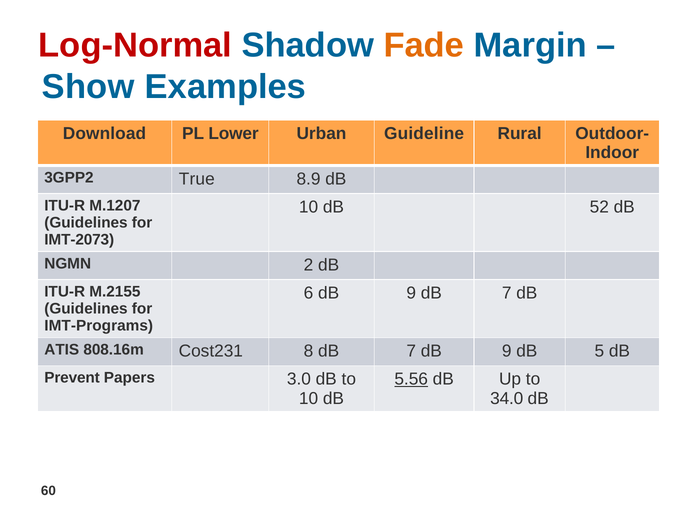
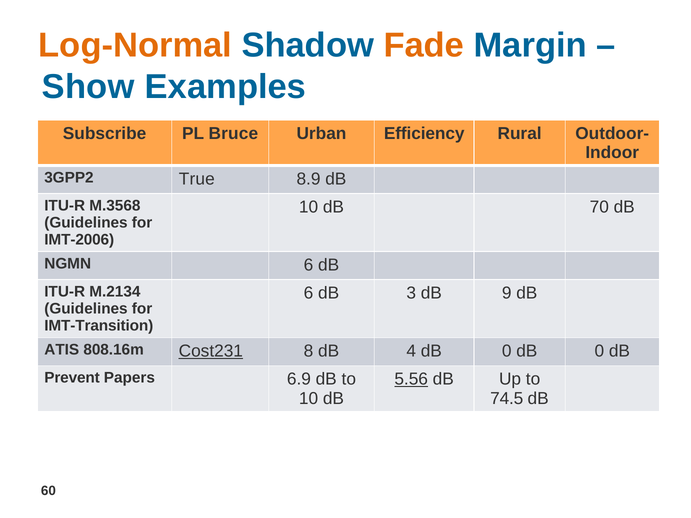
Log-Normal colour: red -> orange
Download: Download -> Subscribe
Lower: Lower -> Bruce
Guideline: Guideline -> Efficiency
M.1207: M.1207 -> M.3568
52: 52 -> 70
IMT-2073: IMT-2073 -> IMT-2006
NGMN 2: 2 -> 6
M.2155: M.2155 -> M.2134
6 dB 9: 9 -> 3
7 at (507, 293): 7 -> 9
IMT-Programs: IMT-Programs -> IMT-Transition
Cost231 underline: none -> present
8 dB 7: 7 -> 4
9 at (507, 351): 9 -> 0
5 at (599, 351): 5 -> 0
3.0: 3.0 -> 6.9
34.0: 34.0 -> 74.5
